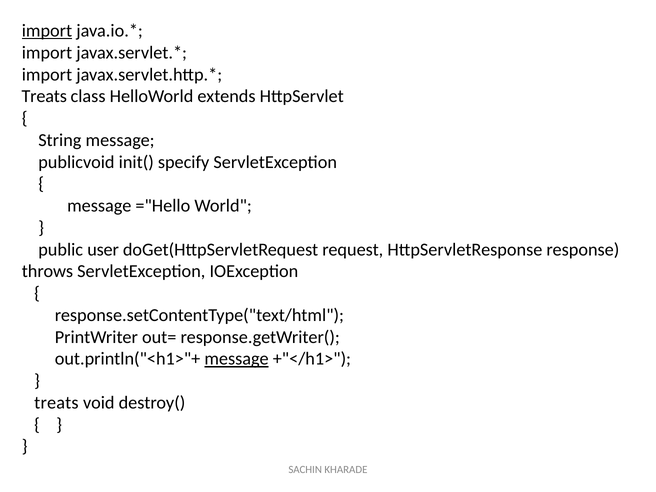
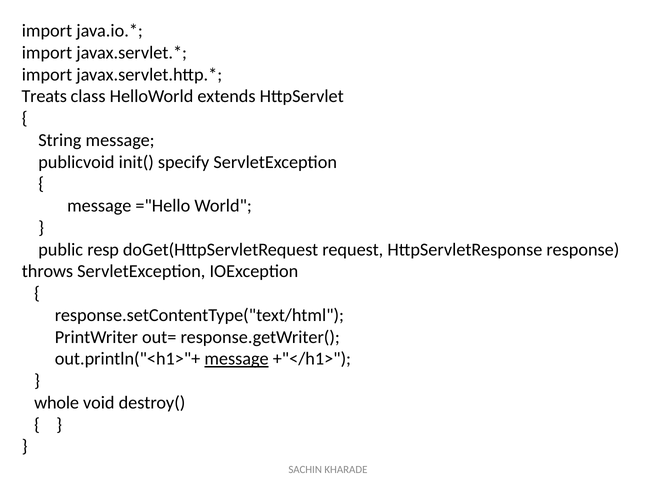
import at (47, 31) underline: present -> none
user: user -> resp
treats at (56, 403): treats -> whole
